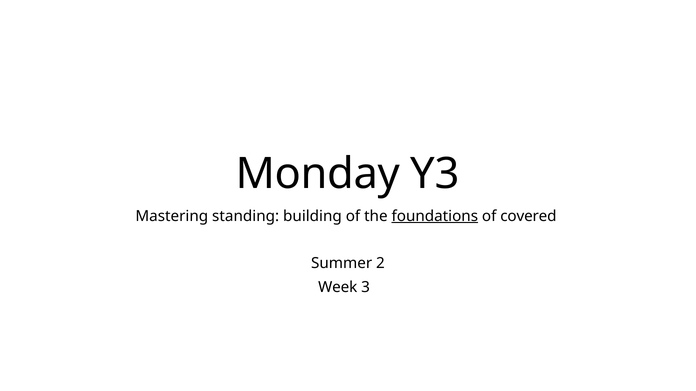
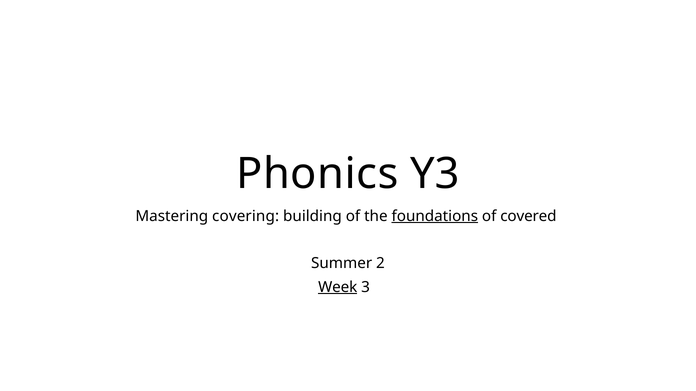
Monday: Monday -> Phonics
standing: standing -> covering
Week underline: none -> present
